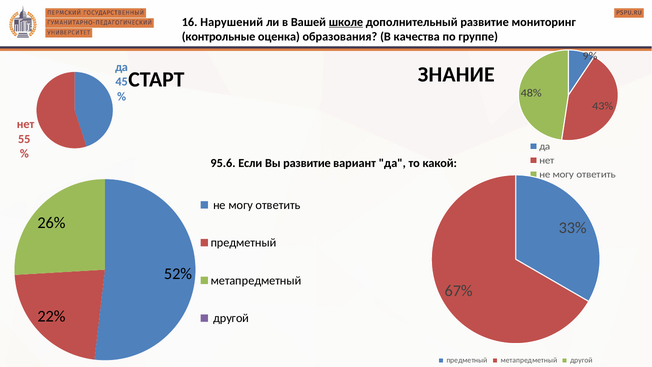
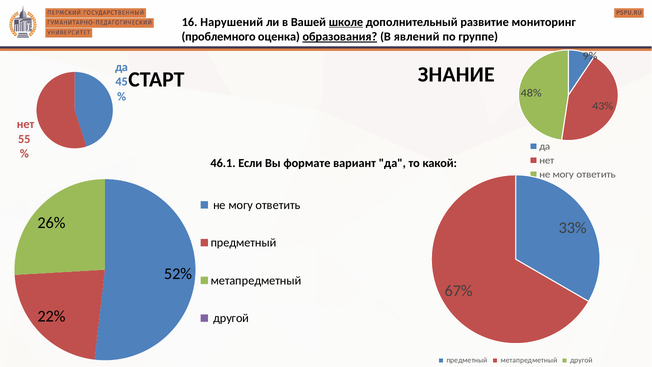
контрольные: контрольные -> проблемного
образования underline: none -> present
качества: качества -> явлений
95.6: 95.6 -> 46.1
Вы развитие: развитие -> формате
